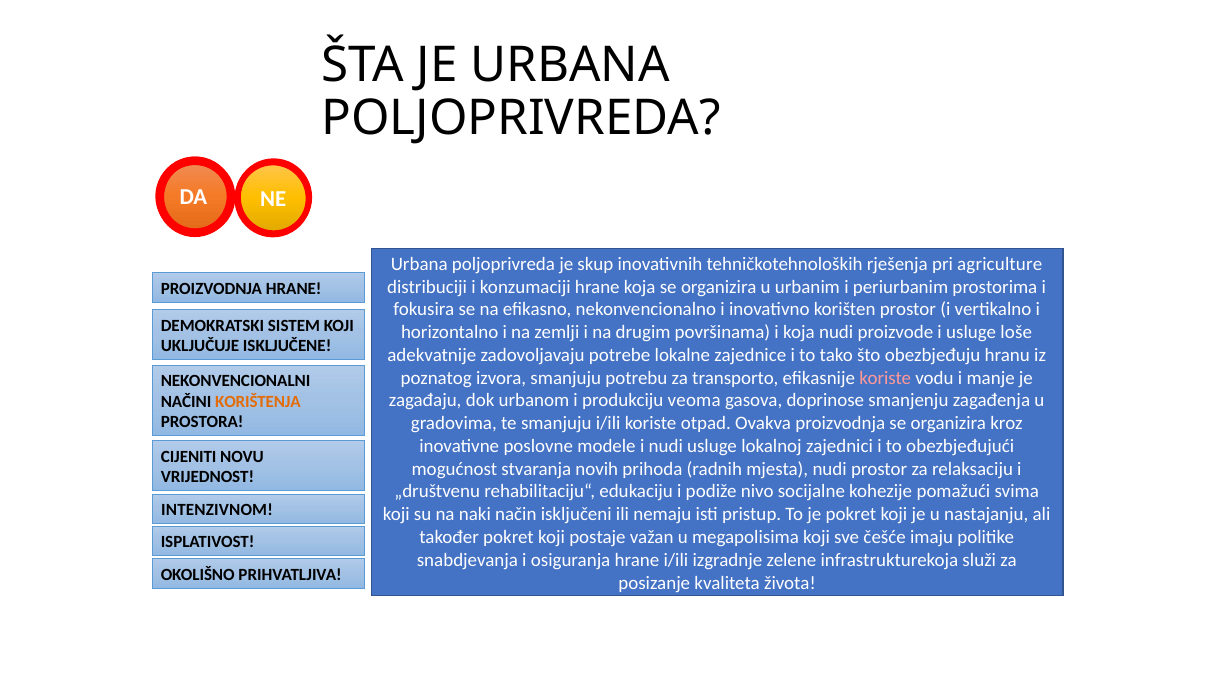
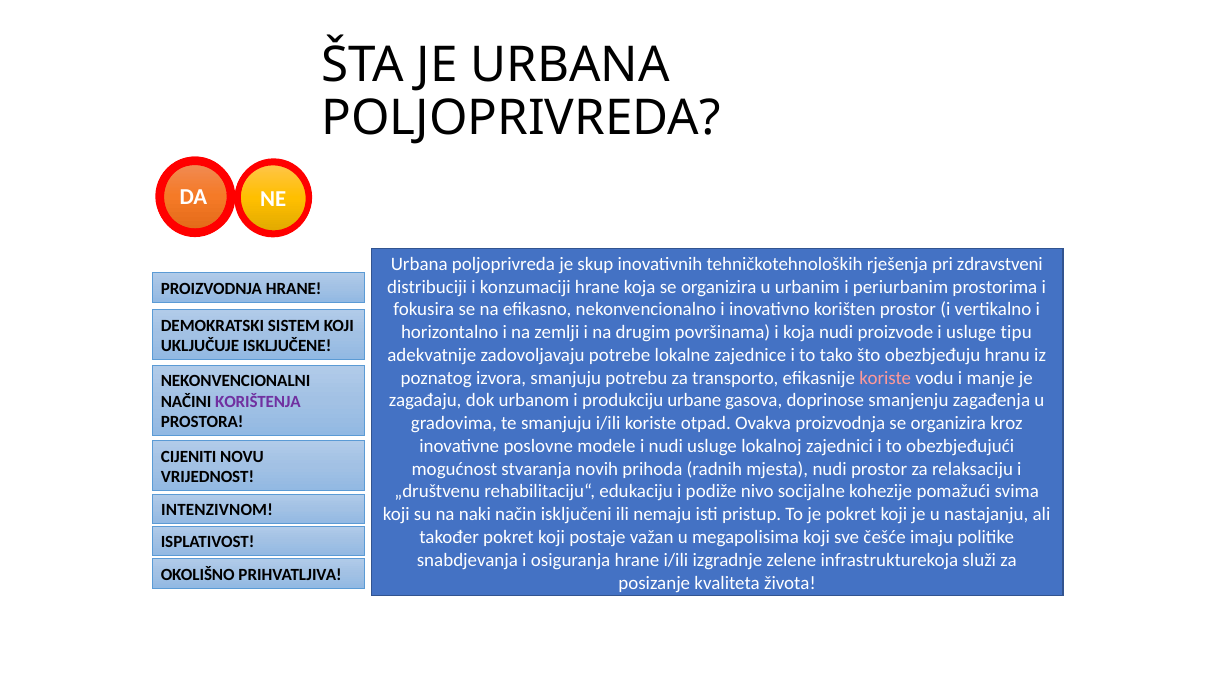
agriculture: agriculture -> zdravstveni
loše: loše -> tipu
veoma: veoma -> urbane
KORIŠTENJA colour: orange -> purple
